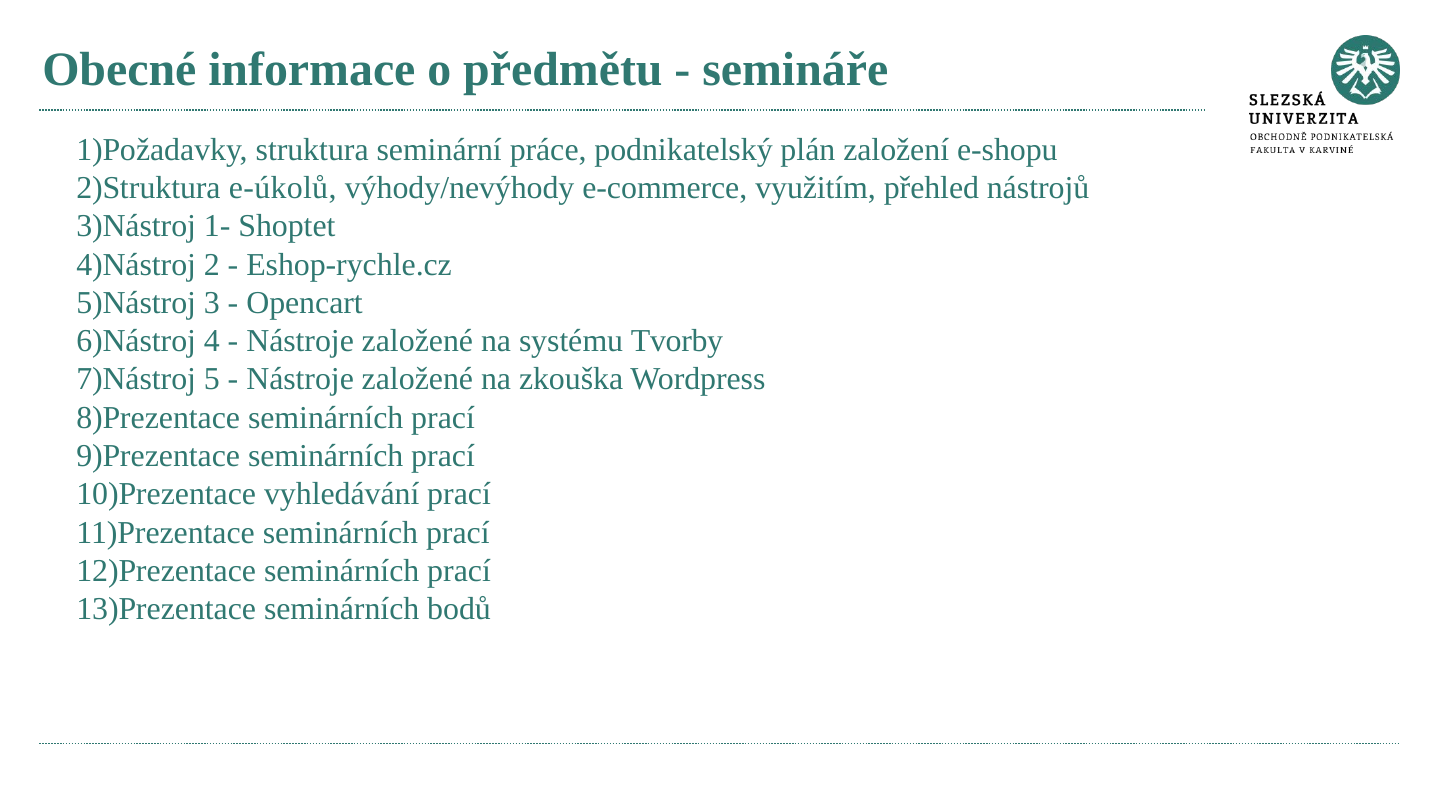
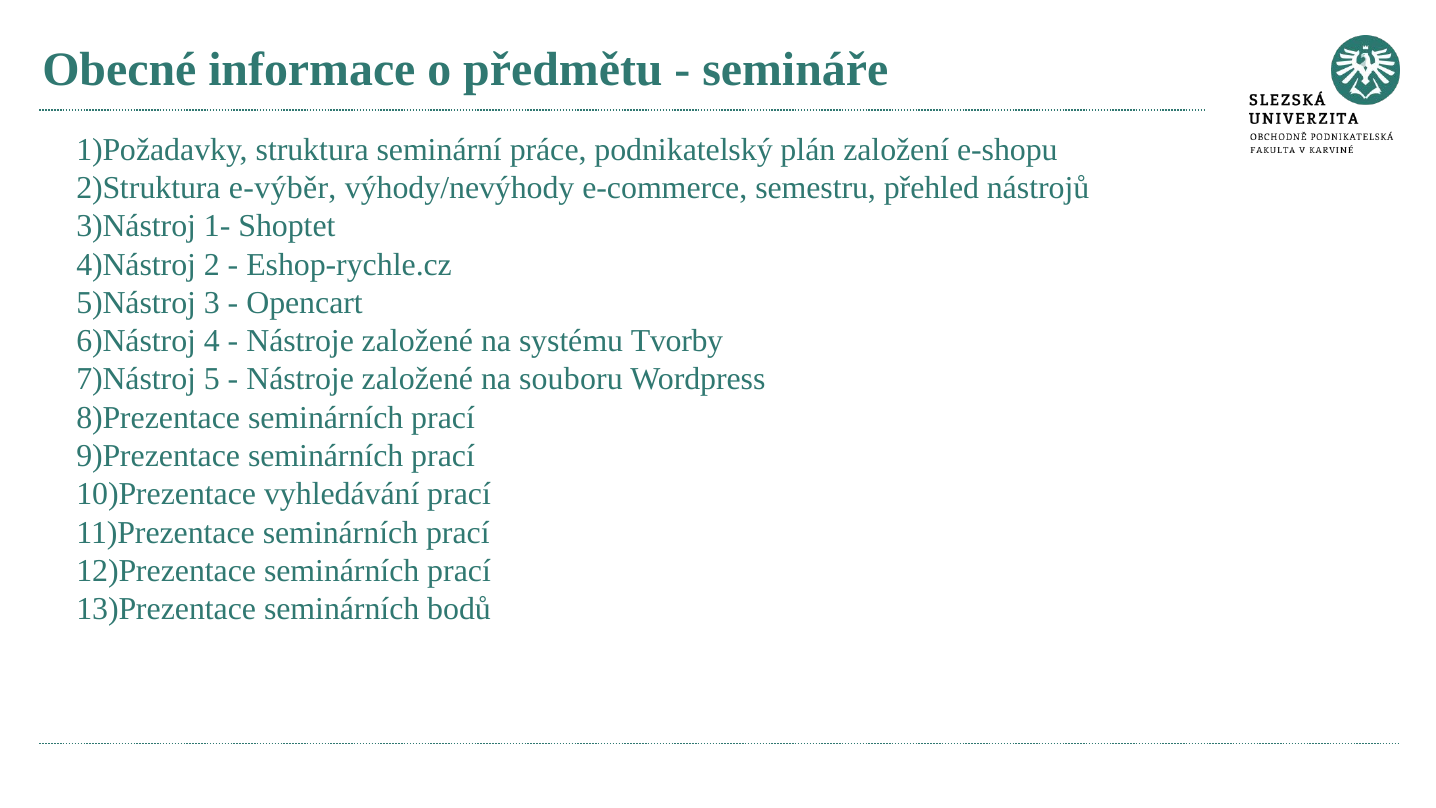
e-úkolů: e-úkolů -> e-výběr
využitím: využitím -> semestru
zkouška: zkouška -> souboru
